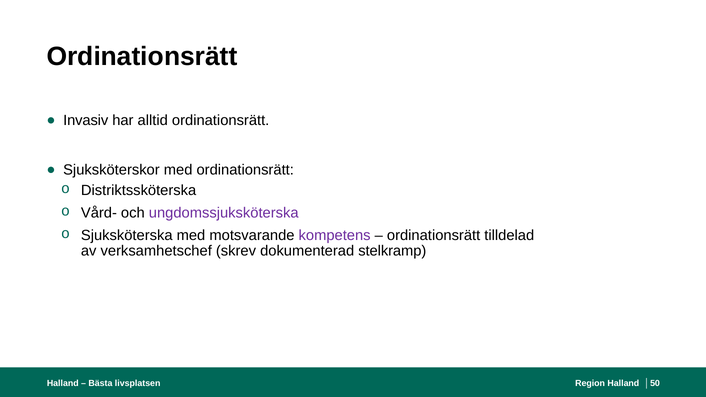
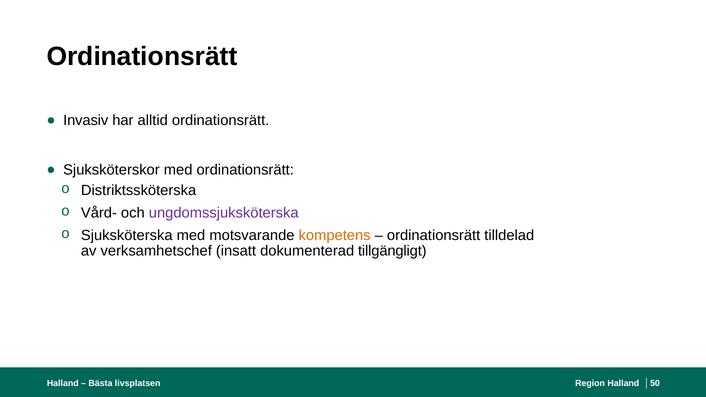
kompetens colour: purple -> orange
skrev: skrev -> insatt
stelkramp: stelkramp -> tillgängligt
